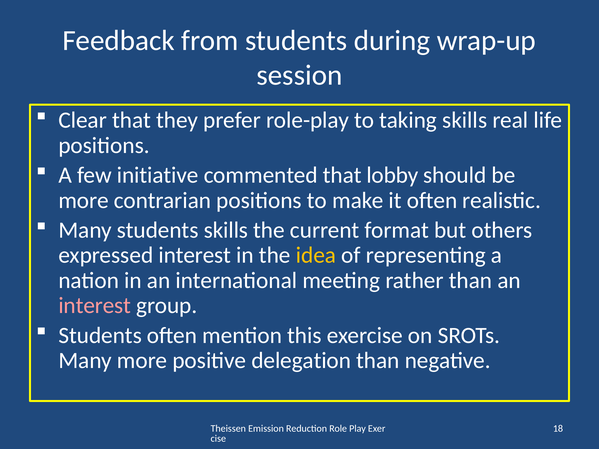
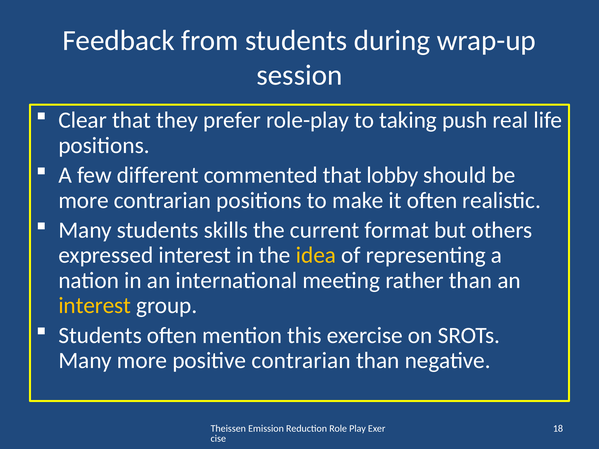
taking skills: skills -> push
initiative: initiative -> different
interest at (95, 306) colour: pink -> yellow
positive delegation: delegation -> contrarian
